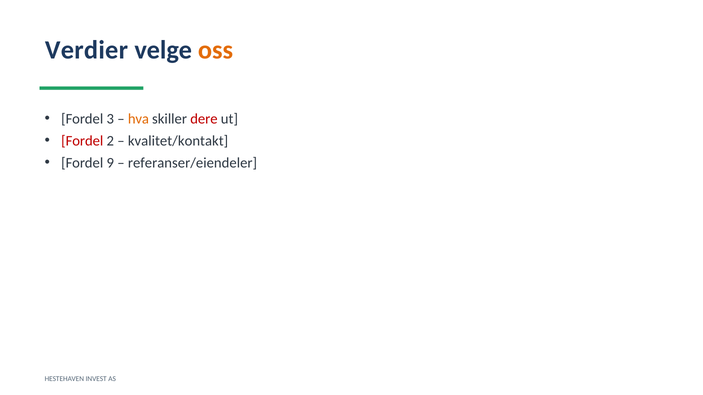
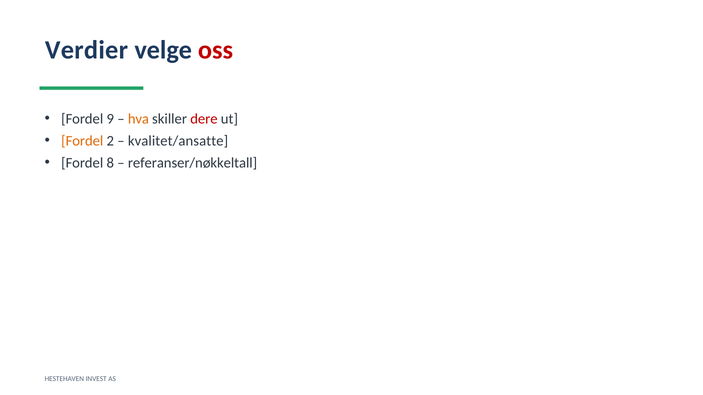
oss colour: orange -> red
3: 3 -> 9
Fordel at (82, 141) colour: red -> orange
kvalitet/kontakt: kvalitet/kontakt -> kvalitet/ansatte
9: 9 -> 8
referanser/eiendeler: referanser/eiendeler -> referanser/nøkkeltall
